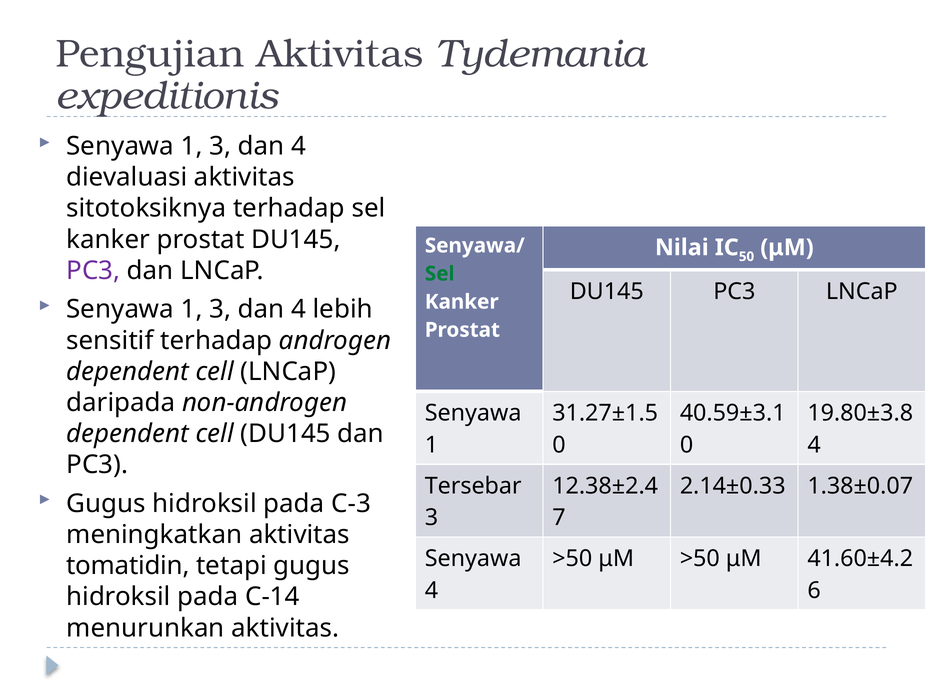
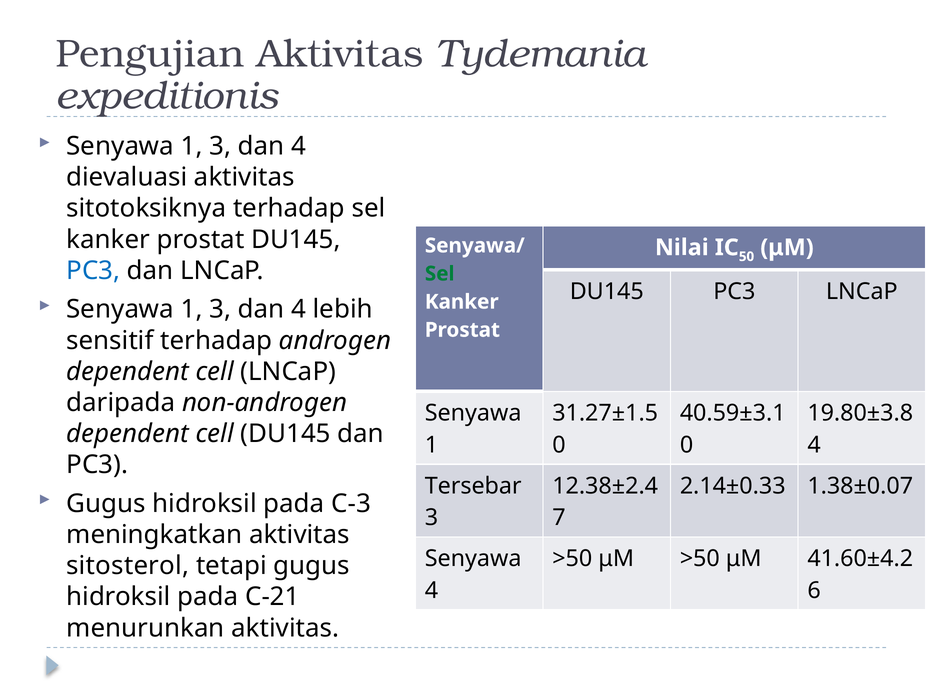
PC3 at (93, 271) colour: purple -> blue
tomatidin: tomatidin -> sitosterol
C-14: C-14 -> C-21
